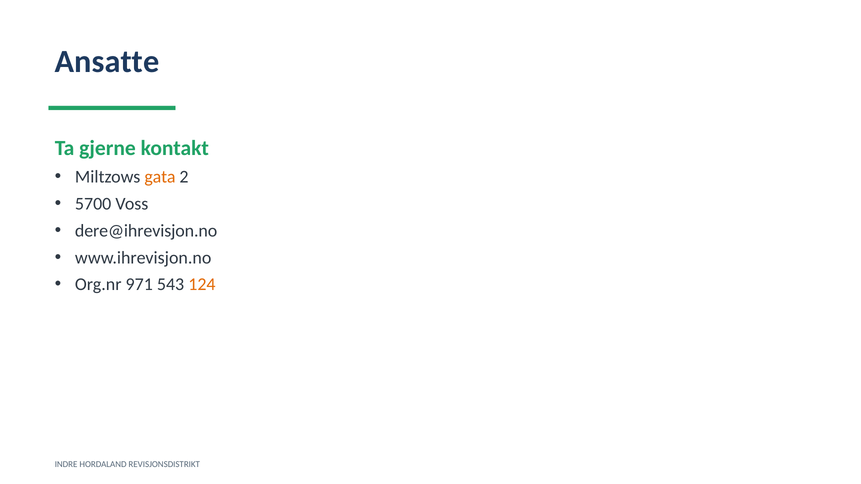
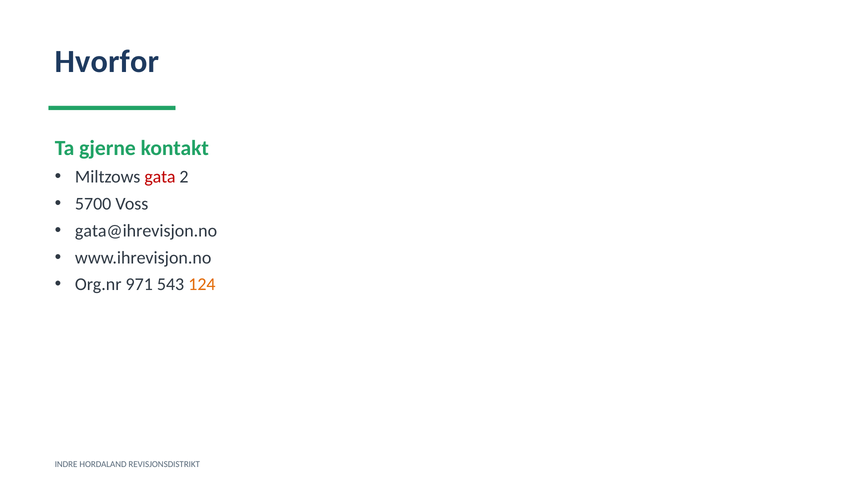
Ansatte: Ansatte -> Hvorfor
gata colour: orange -> red
dere@ihrevisjon.no: dere@ihrevisjon.no -> gata@ihrevisjon.no
